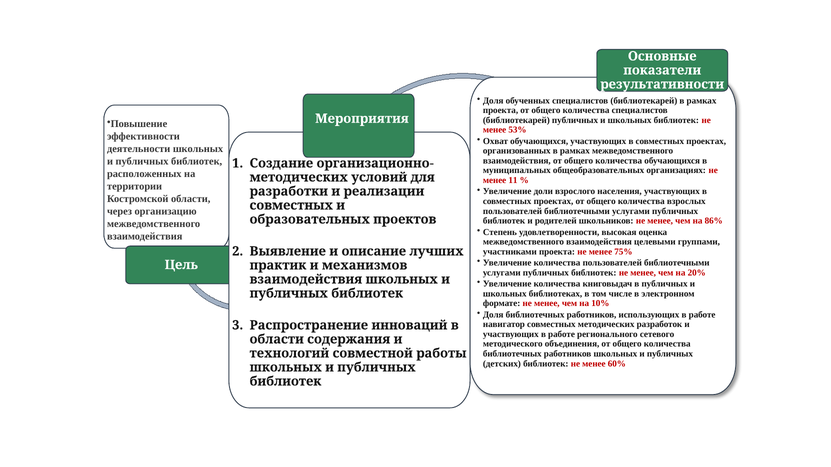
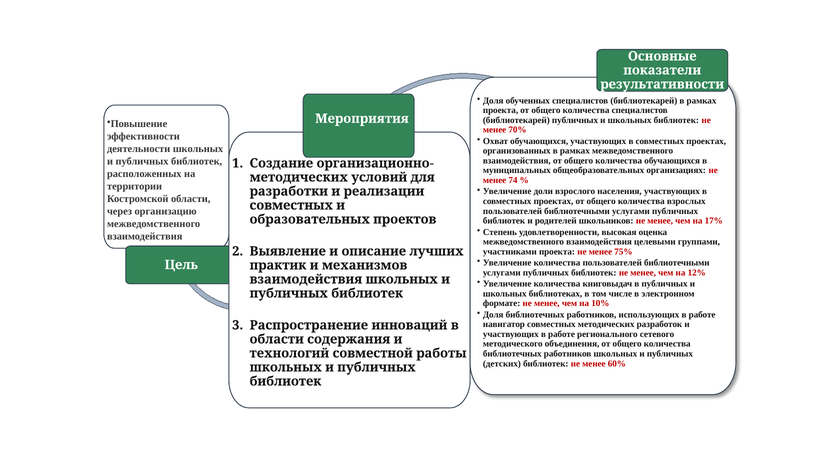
53%: 53% -> 70%
11: 11 -> 74
86%: 86% -> 17%
20%: 20% -> 12%
